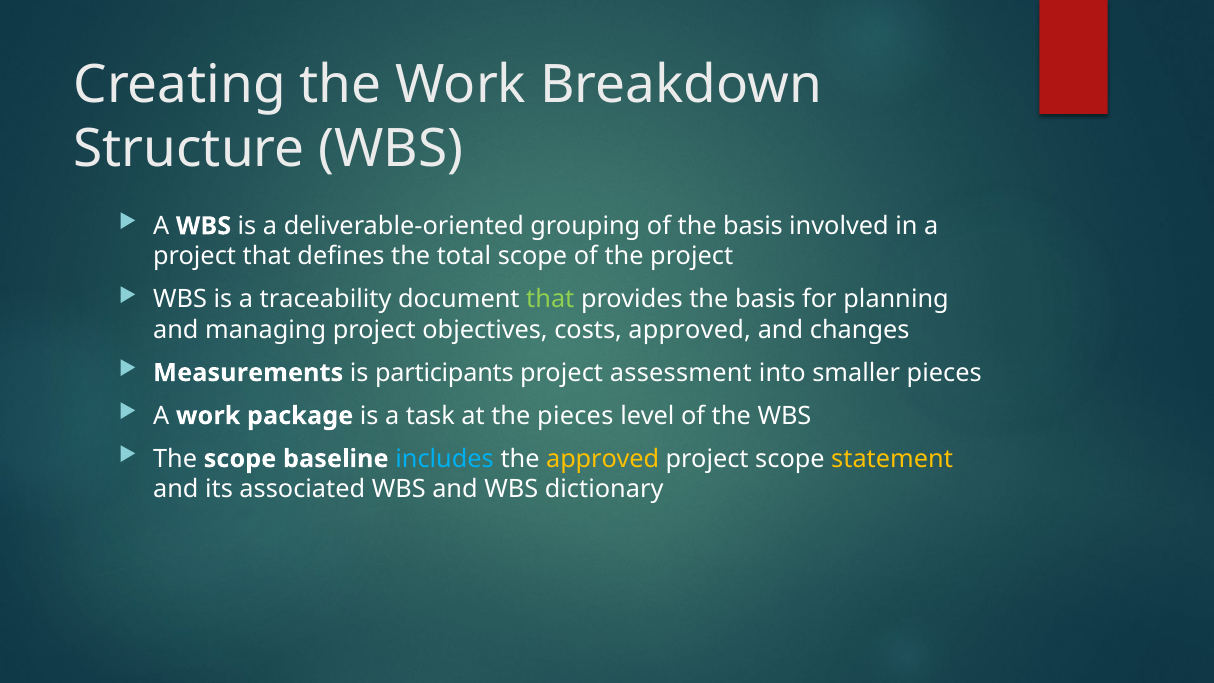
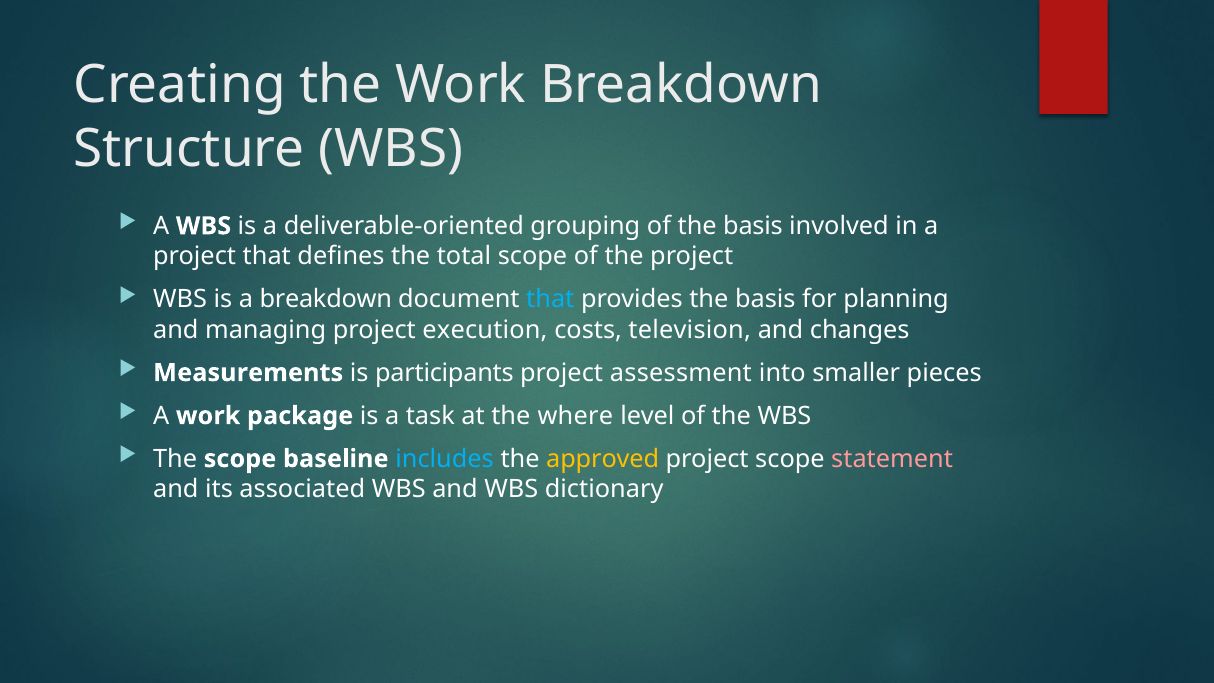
a traceability: traceability -> breakdown
that at (550, 299) colour: light green -> light blue
objectives: objectives -> execution
costs approved: approved -> television
the pieces: pieces -> where
statement colour: yellow -> pink
